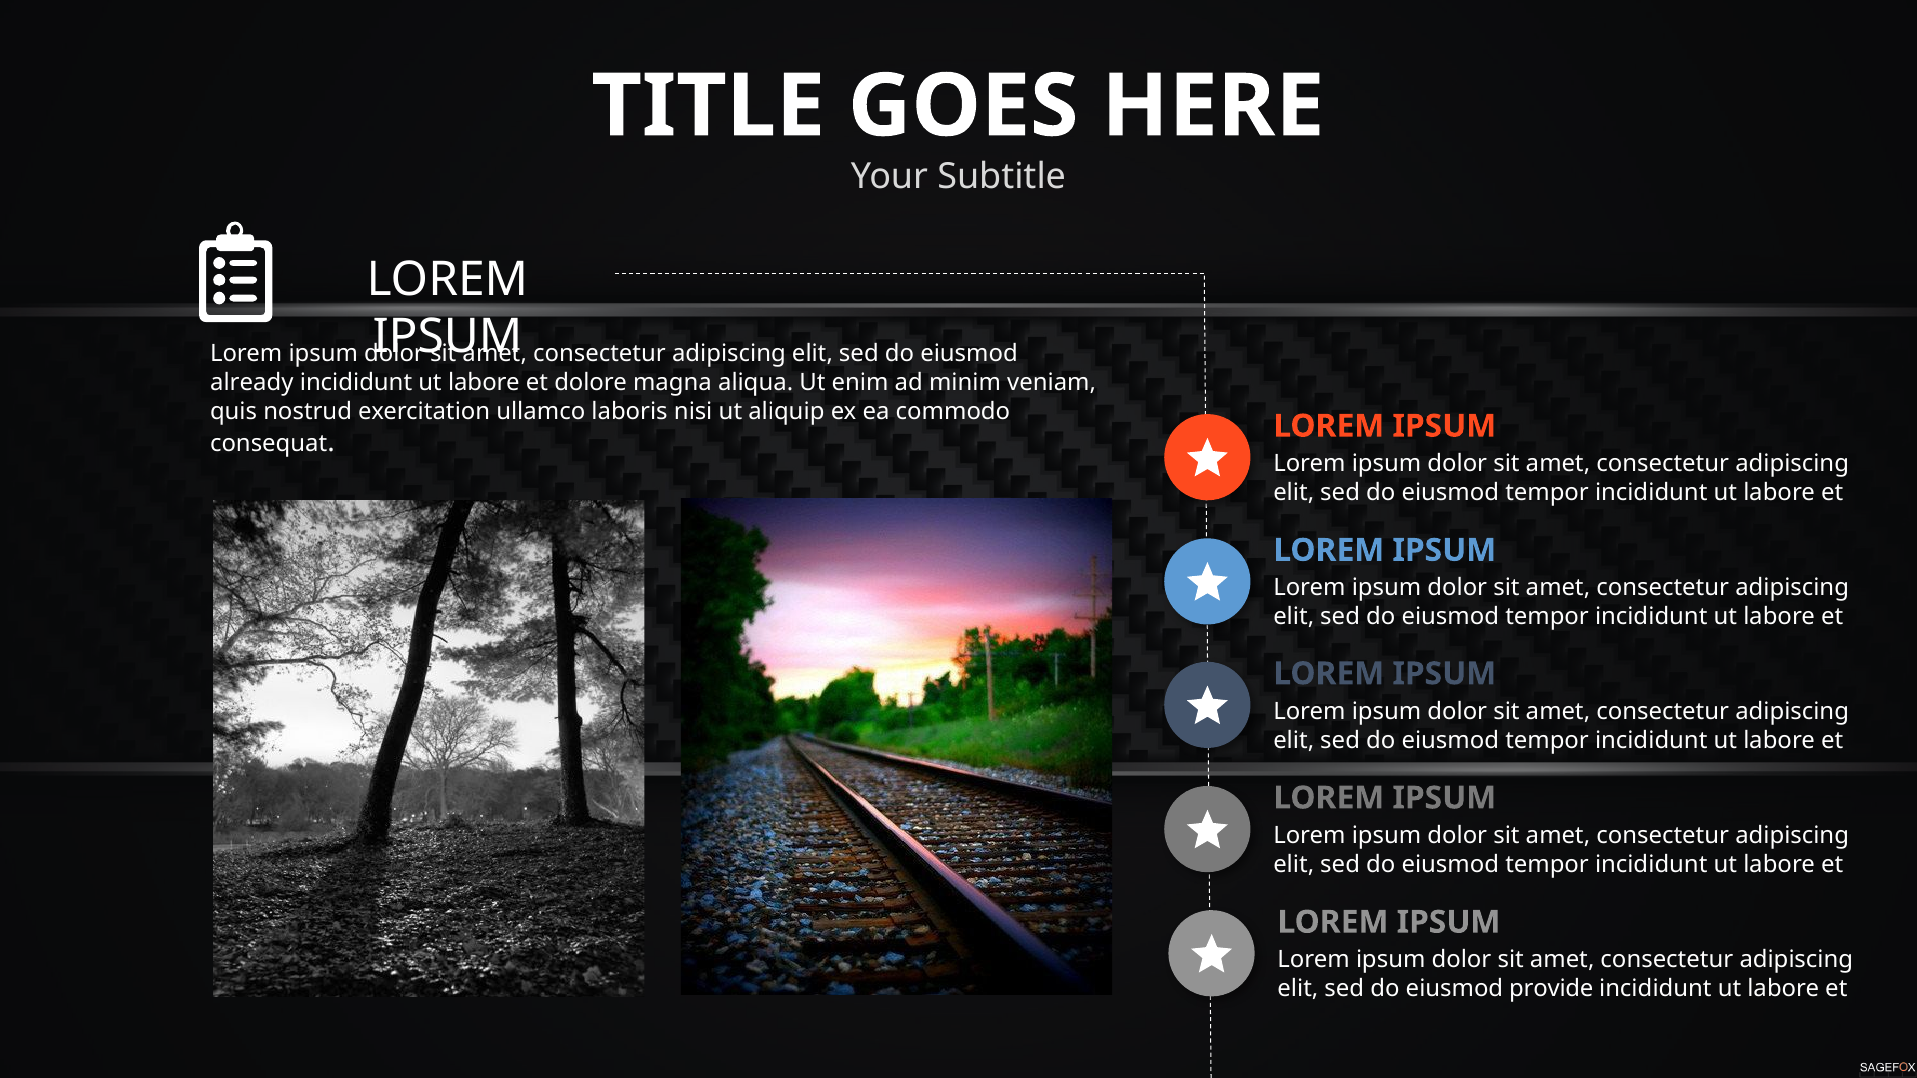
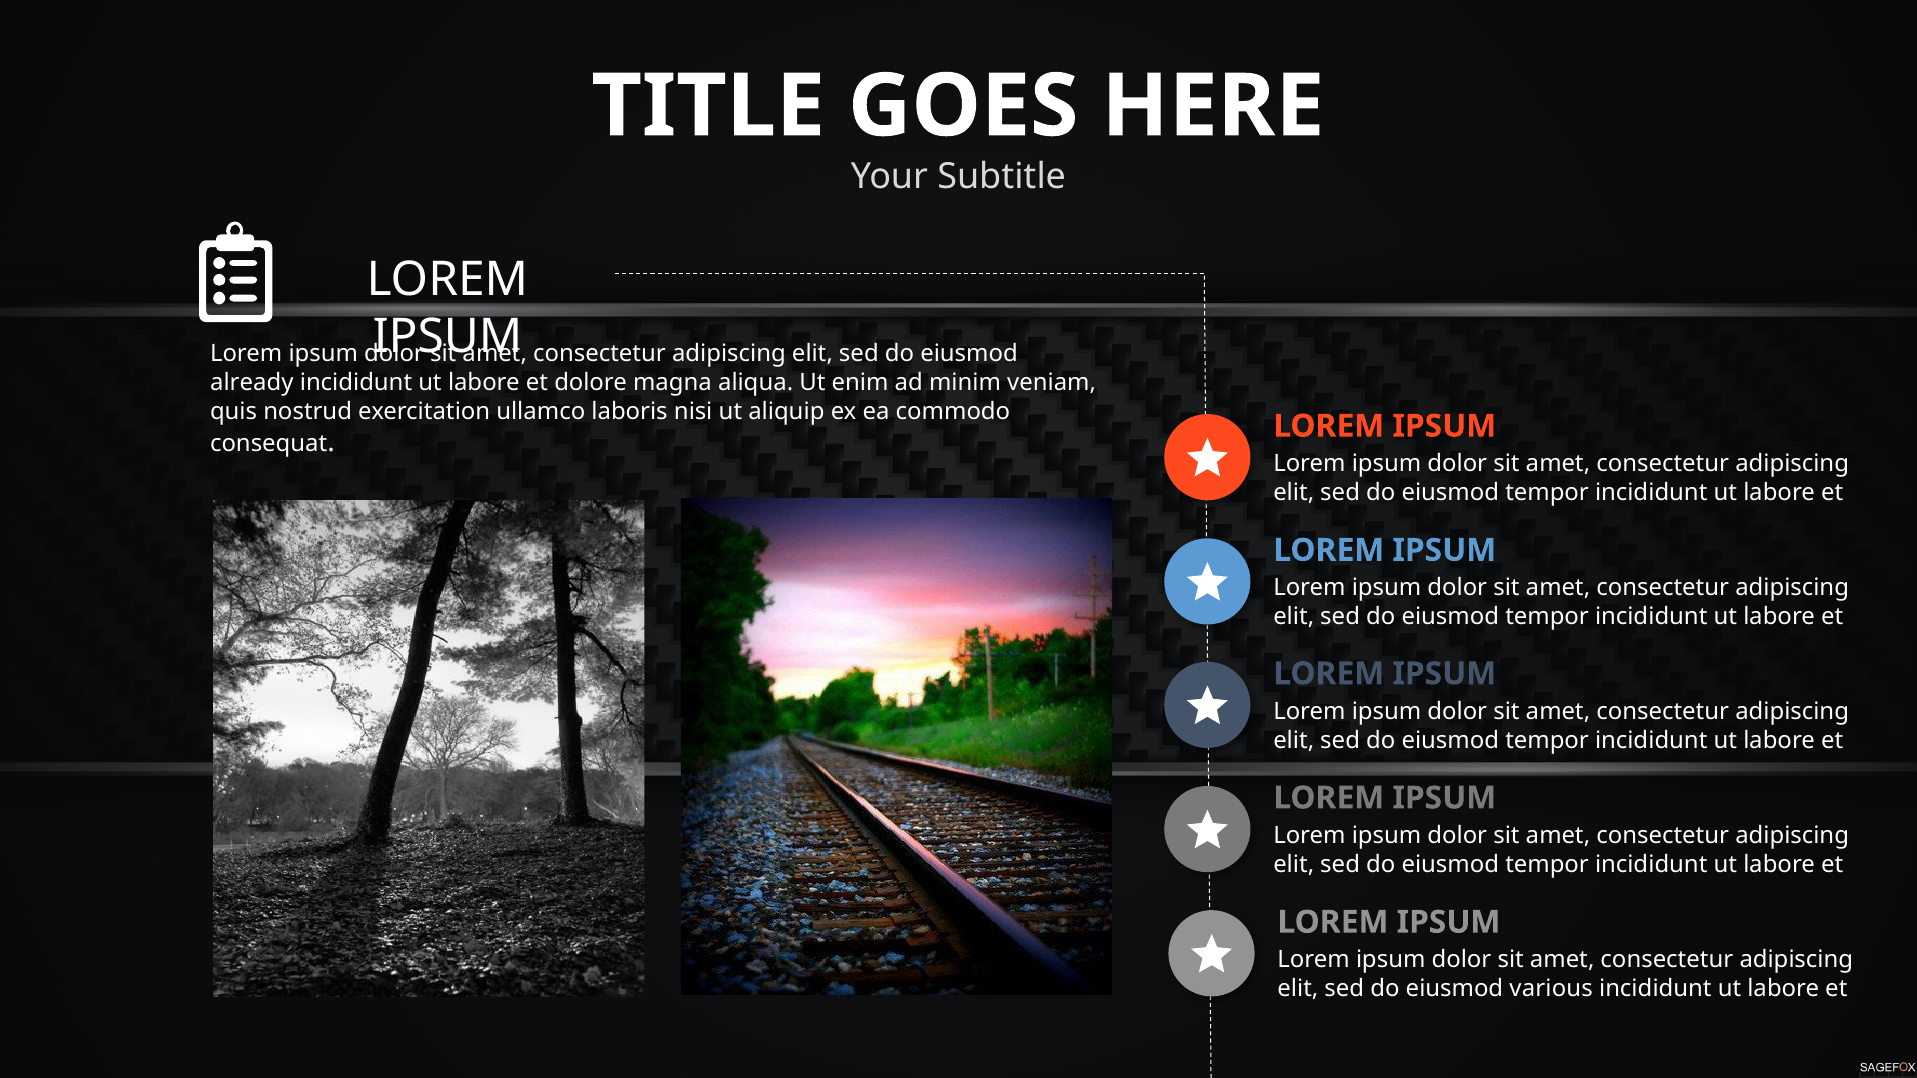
provide: provide -> various
